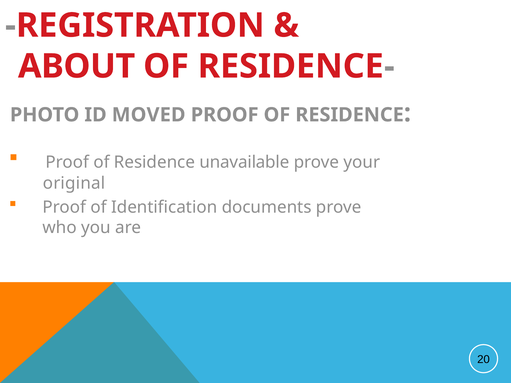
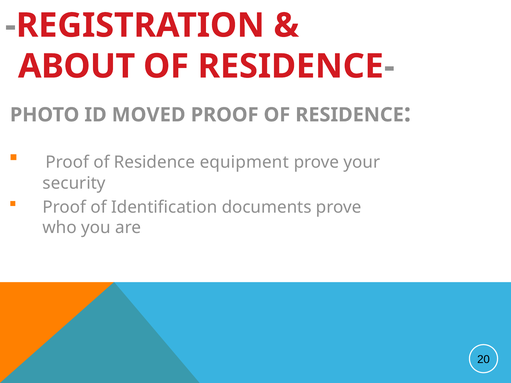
unavailable: unavailable -> equipment
original: original -> security
